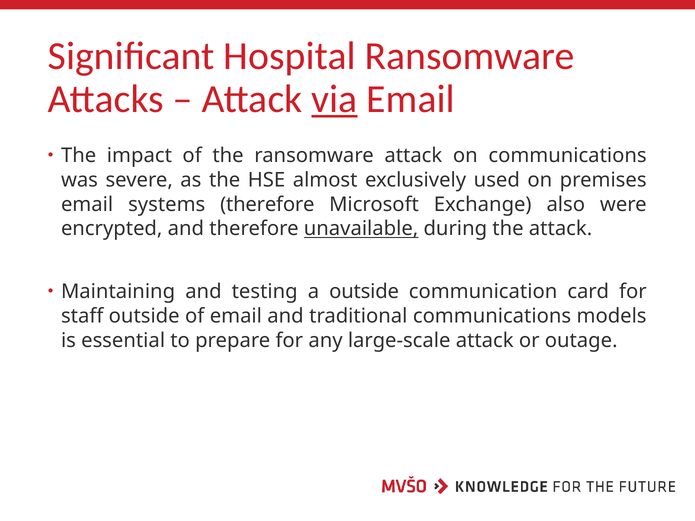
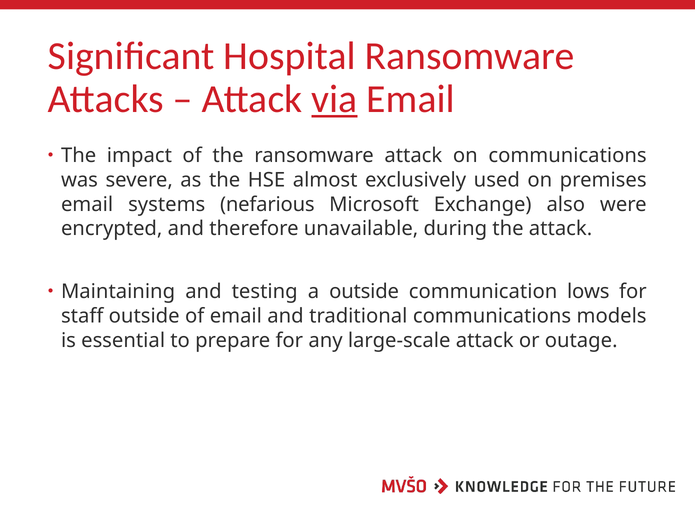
systems therefore: therefore -> nefarious
unavailable underline: present -> none
card: card -> lows
